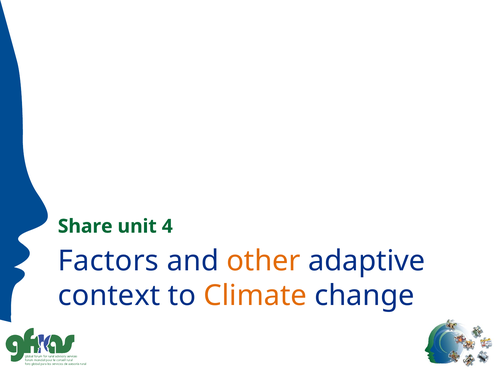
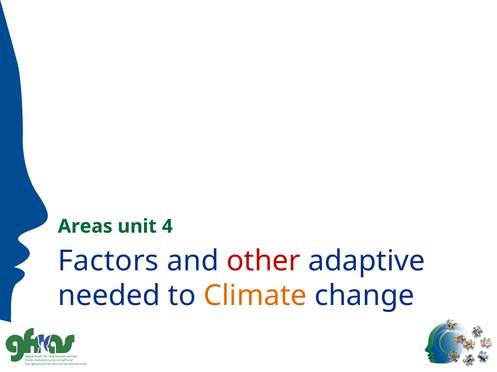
Share: Share -> Areas
other colour: orange -> red
context: context -> needed
